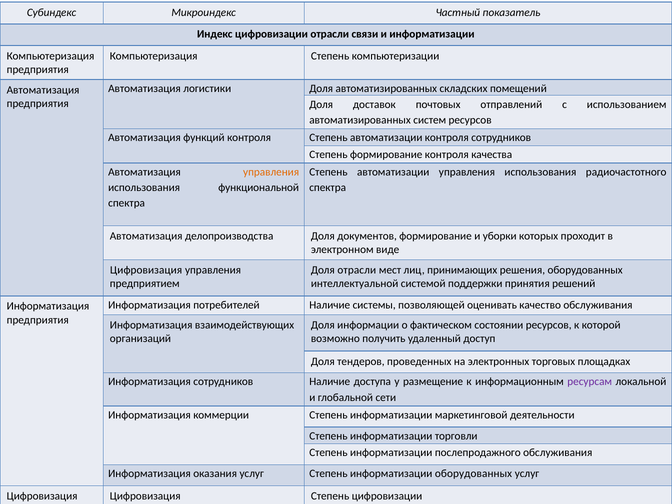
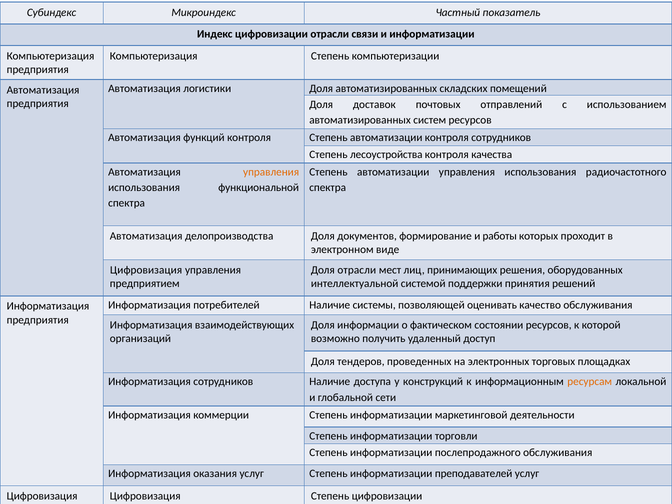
Степень формирование: формирование -> лесоустройства
уборки: уборки -> работы
размещение: размещение -> конструкций
ресурсам colour: purple -> orange
информатизации оборудованных: оборудованных -> преподавателей
